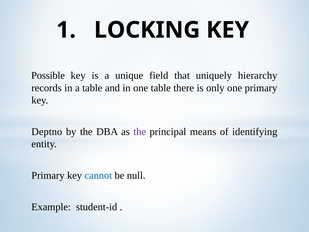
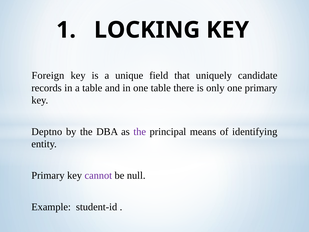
Possible: Possible -> Foreign
hierarchy: hierarchy -> candidate
cannot colour: blue -> purple
